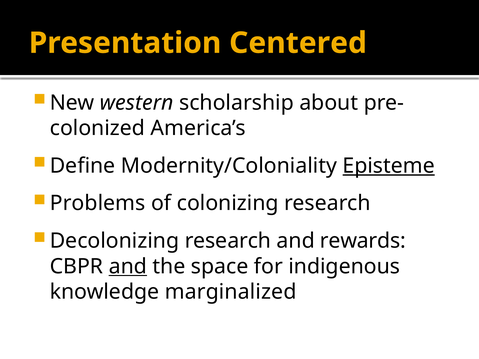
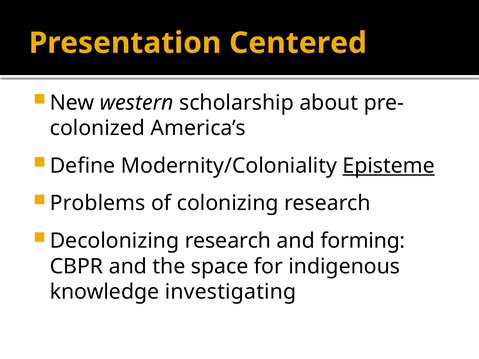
rewards: rewards -> forming
and at (128, 267) underline: present -> none
marginalized: marginalized -> investigating
